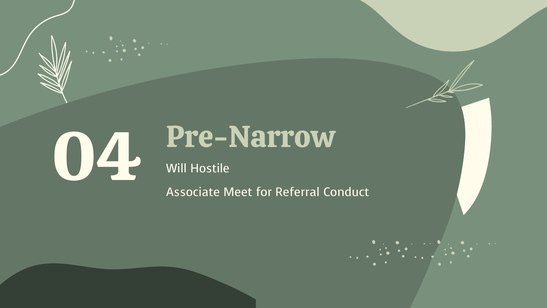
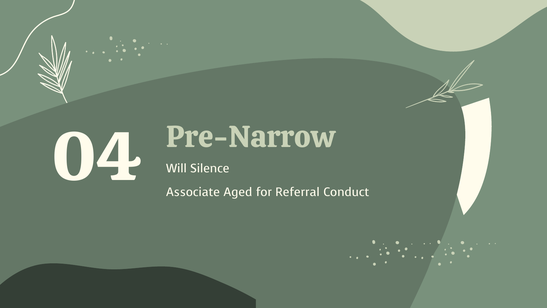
Hostile: Hostile -> Silence
Meet: Meet -> Aged
